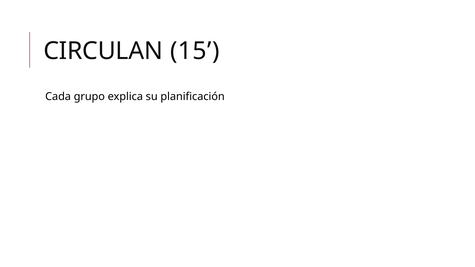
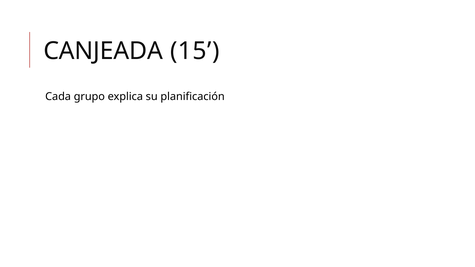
CIRCULAN: CIRCULAN -> CANJEADA
